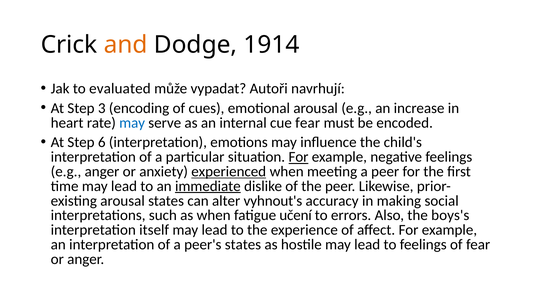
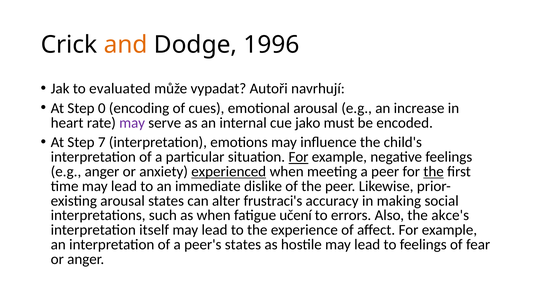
1914: 1914 -> 1996
3: 3 -> 0
may at (132, 123) colour: blue -> purple
cue fear: fear -> jako
6: 6 -> 7
the at (434, 172) underline: none -> present
immediate underline: present -> none
vyhnout's: vyhnout's -> frustraci's
boys's: boys's -> akce's
